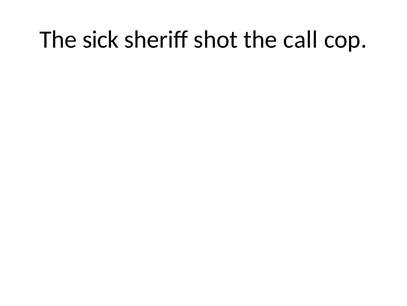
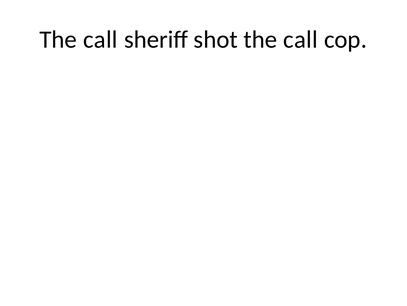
sick at (101, 39): sick -> call
